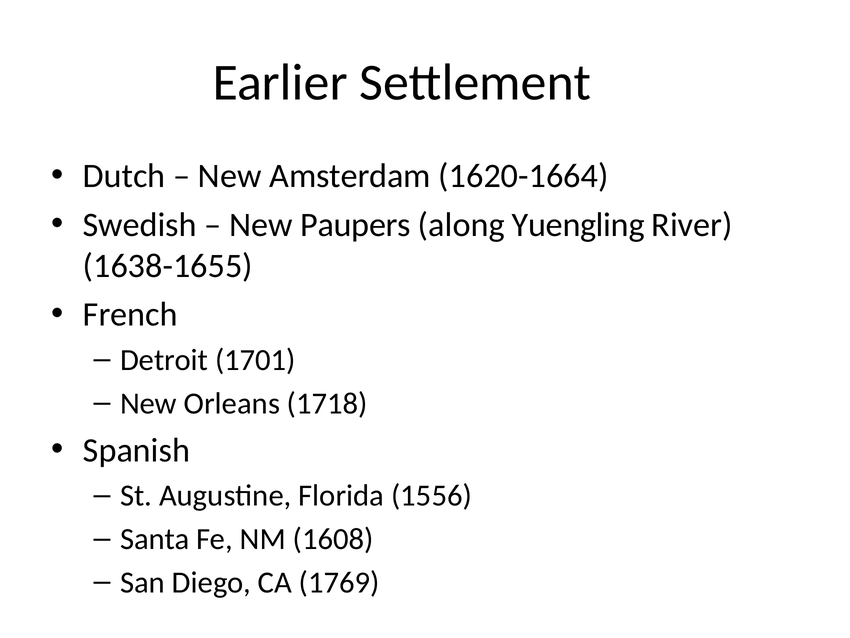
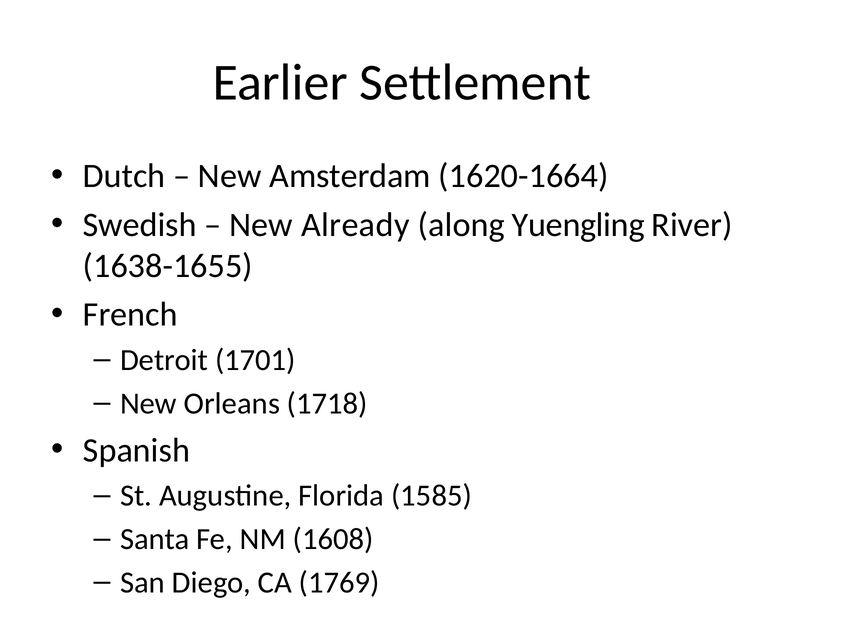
Paupers: Paupers -> Already
1556: 1556 -> 1585
